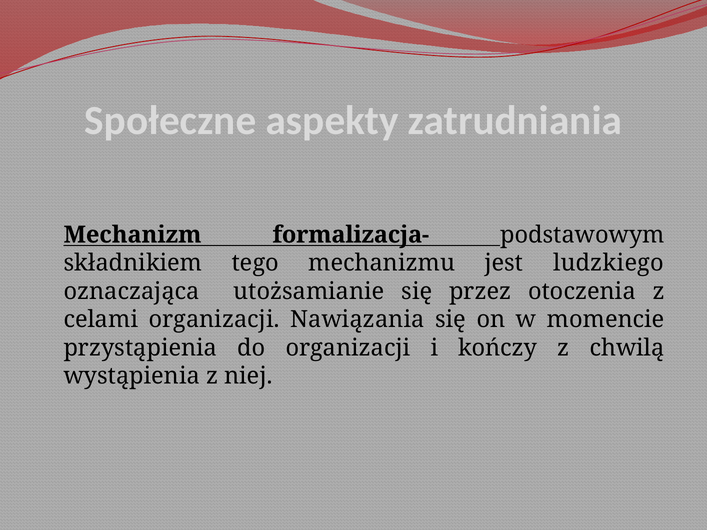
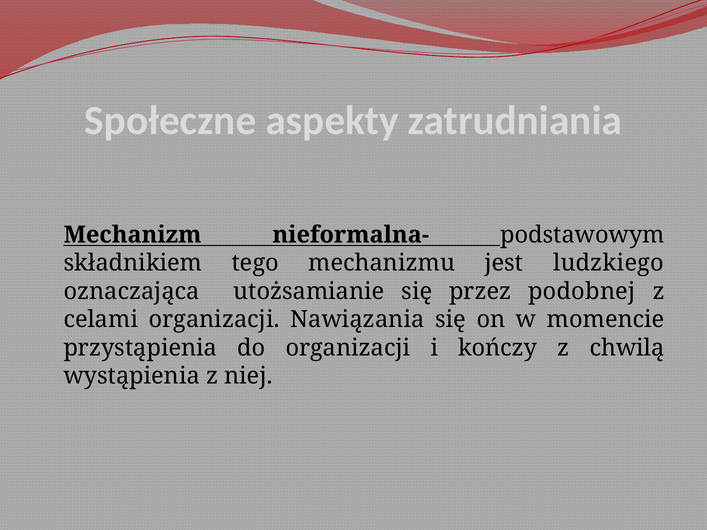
formalizacja-: formalizacja- -> nieformalna-
otoczenia: otoczenia -> podobnej
